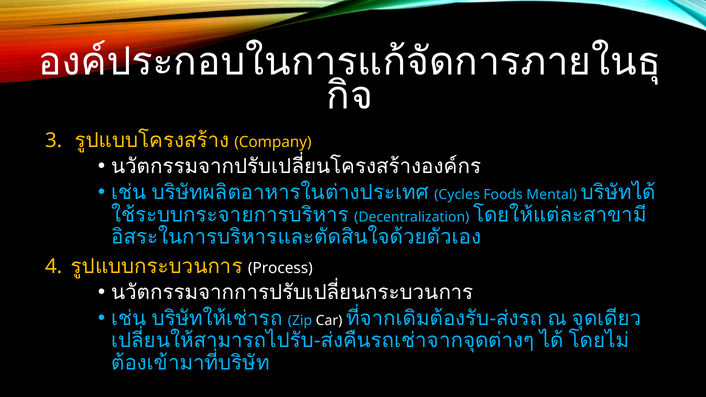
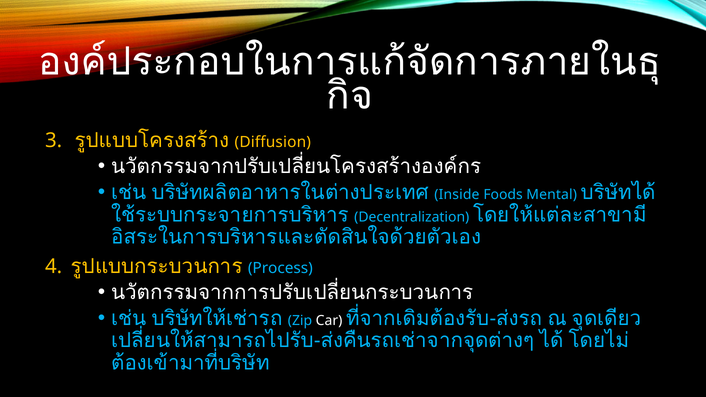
Company: Company -> Diffusion
Cycles: Cycles -> Inside
Process colour: white -> light blue
